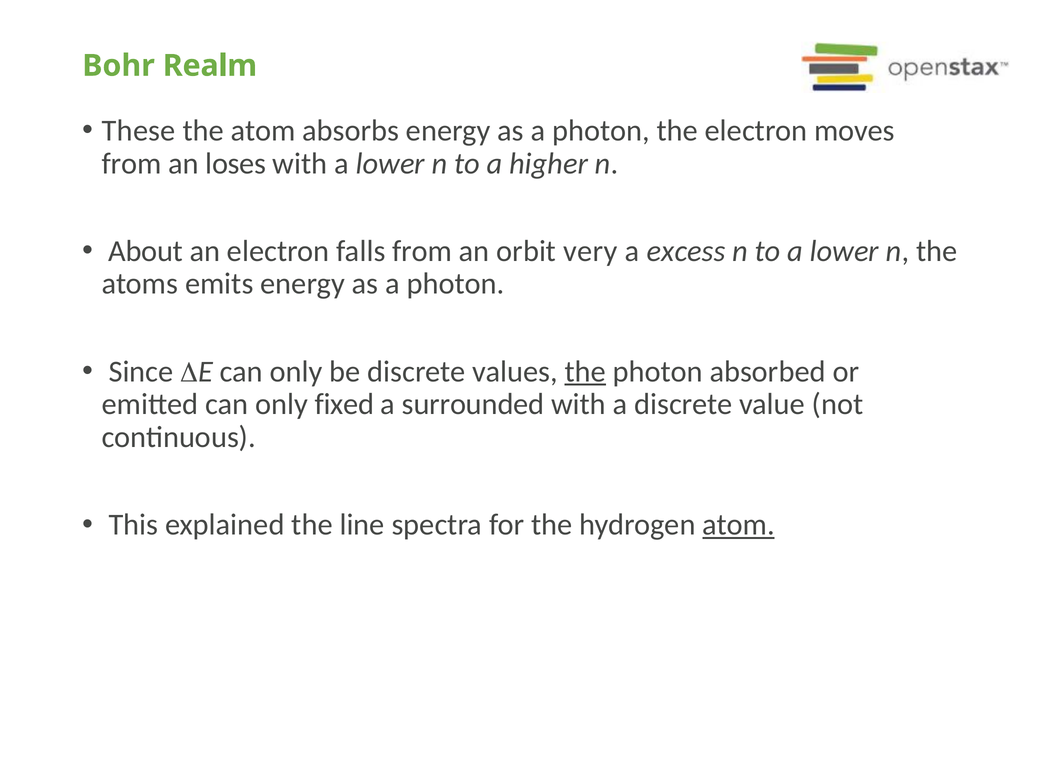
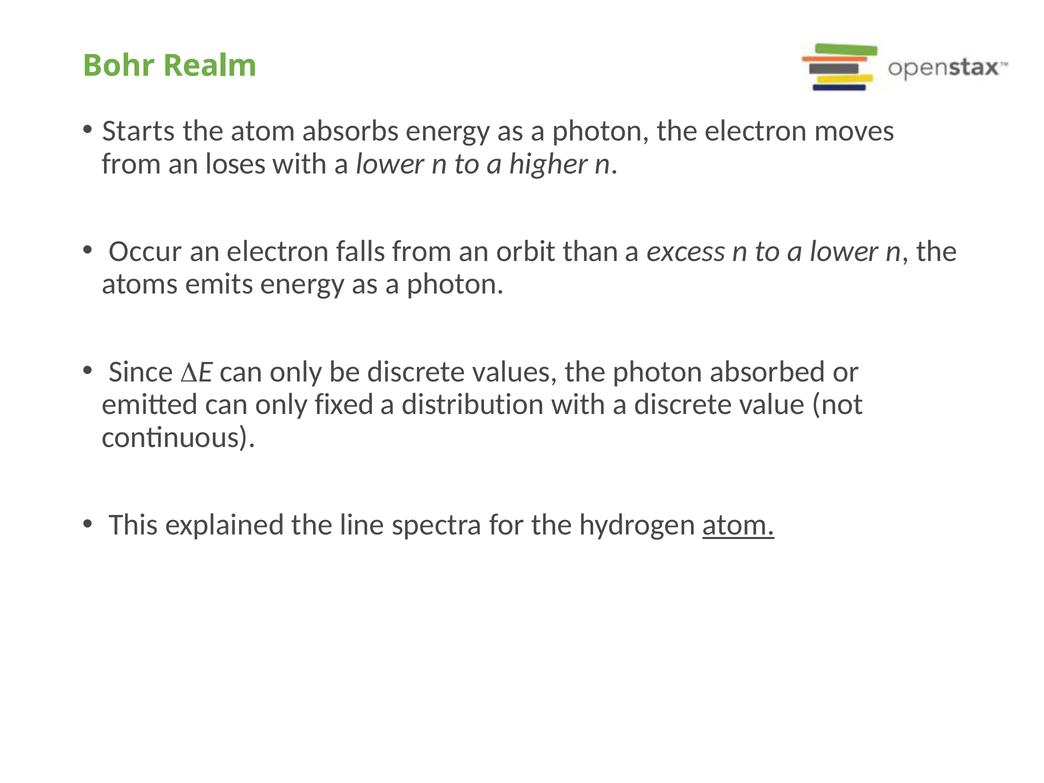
These: These -> Starts
About: About -> Occur
very: very -> than
the at (585, 371) underline: present -> none
surrounded: surrounded -> distribution
